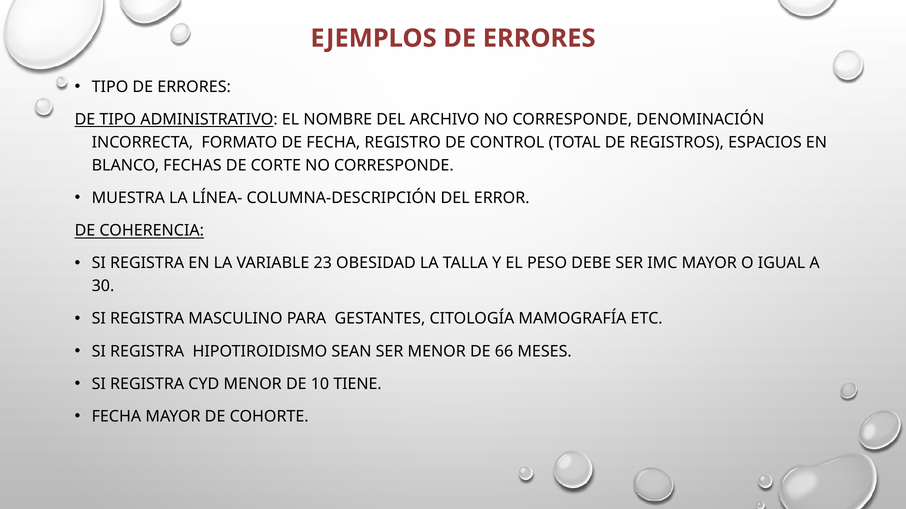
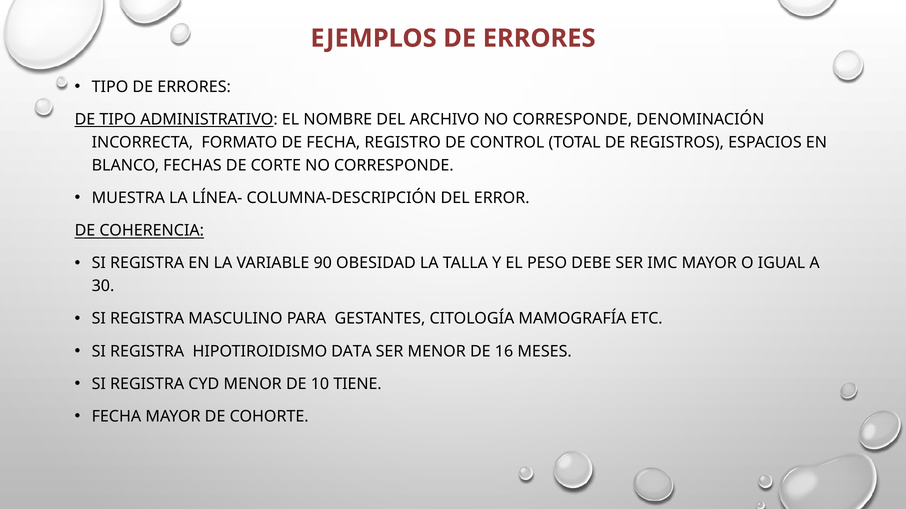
23: 23 -> 90
SEAN: SEAN -> DATA
66: 66 -> 16
